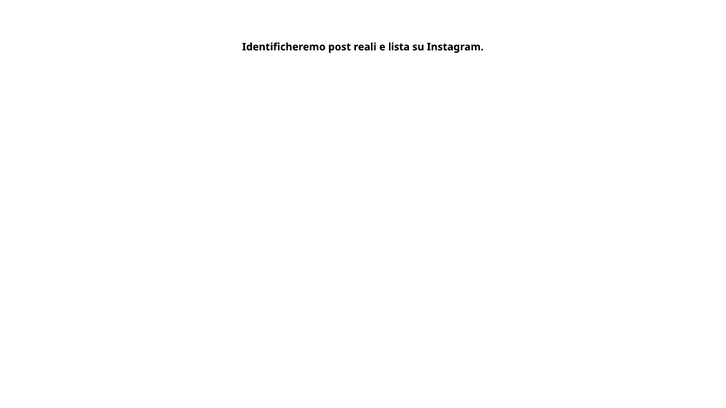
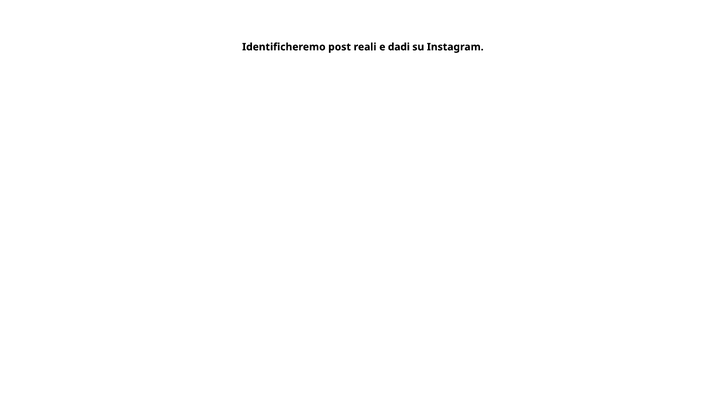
lista: lista -> dadi
